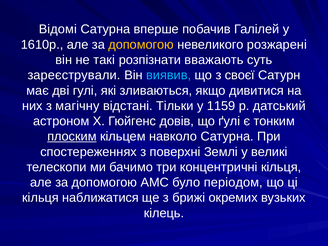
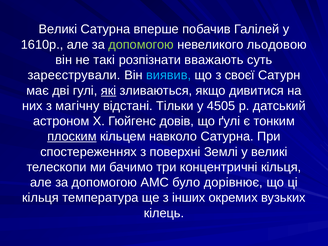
Відомі at (58, 29): Відомі -> Великі
допомогою at (141, 45) colour: yellow -> light green
розжарені: розжарені -> льодовою
які underline: none -> present
1159: 1159 -> 4505
періодом: періодом -> дорівнює
наближатися: наближатися -> температура
брижі: брижі -> інших
